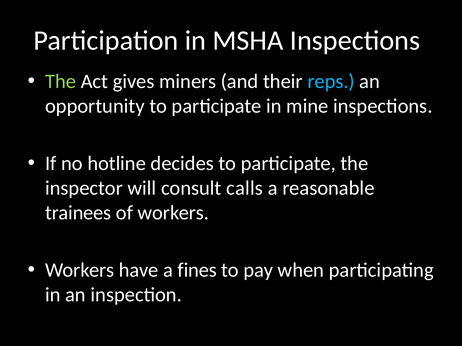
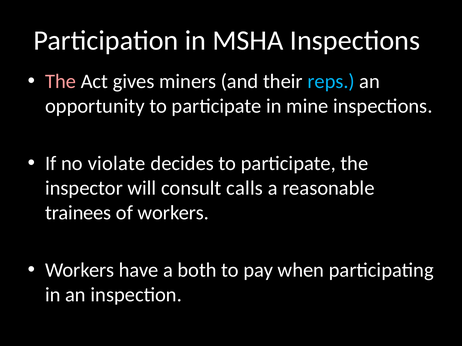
The at (61, 82) colour: light green -> pink
hotline: hotline -> violate
fines: fines -> both
